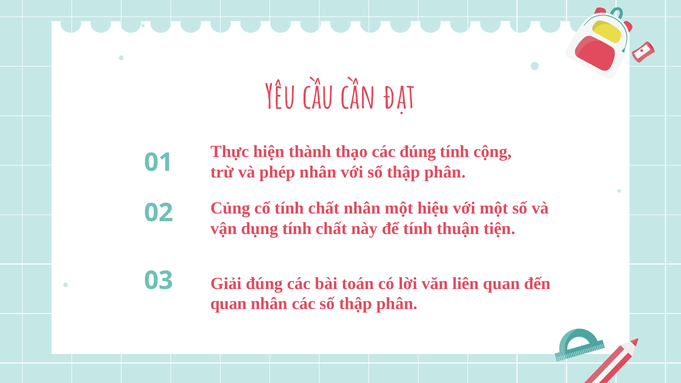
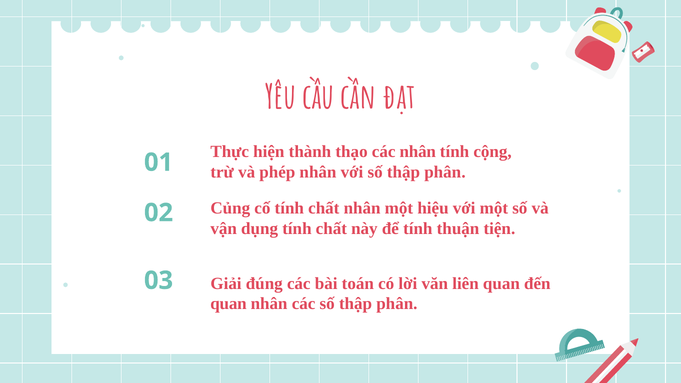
các đúng: đúng -> nhân
